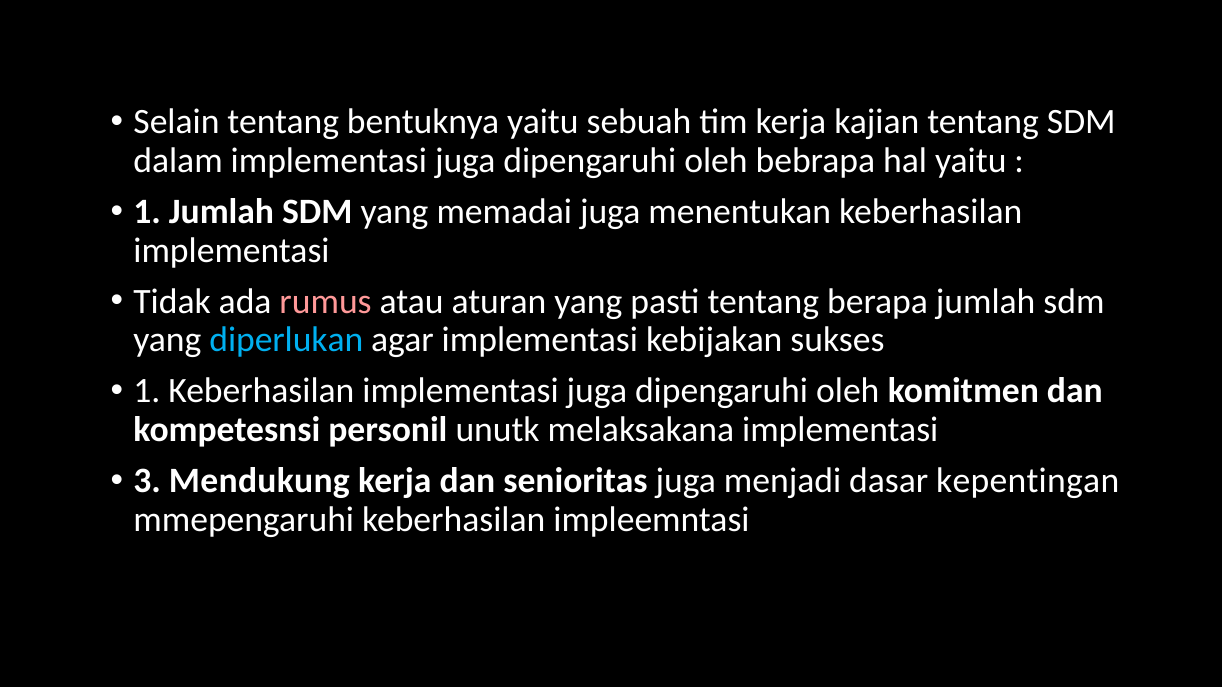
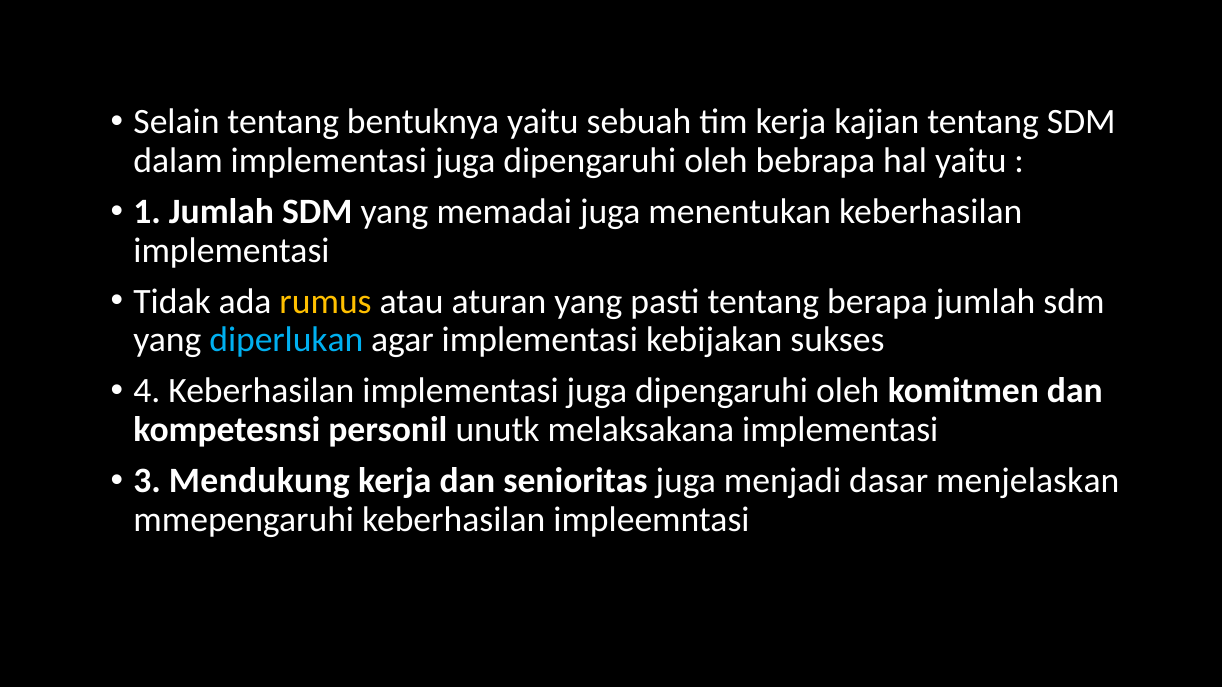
rumus colour: pink -> yellow
1 at (147, 391): 1 -> 4
kepentingan: kepentingan -> menjelaskan
